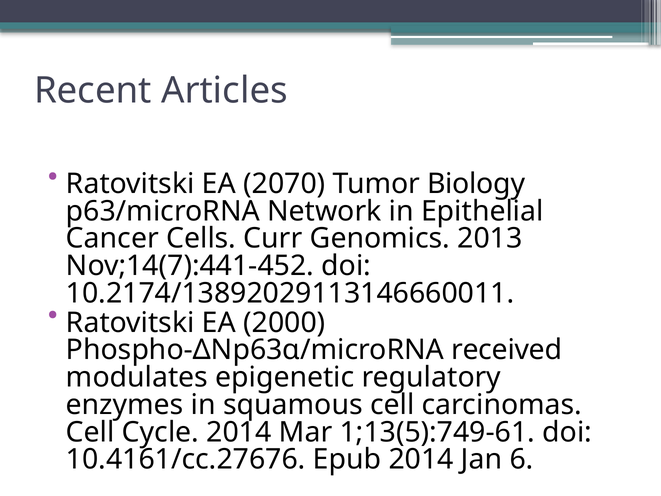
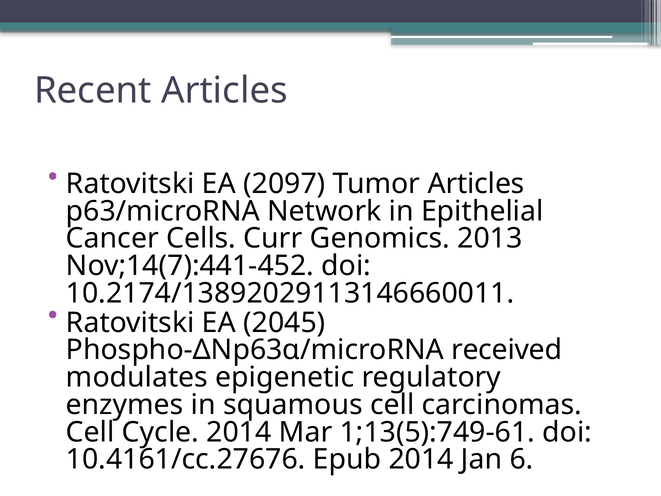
2070: 2070 -> 2097
Tumor Biology: Biology -> Articles
2000: 2000 -> 2045
